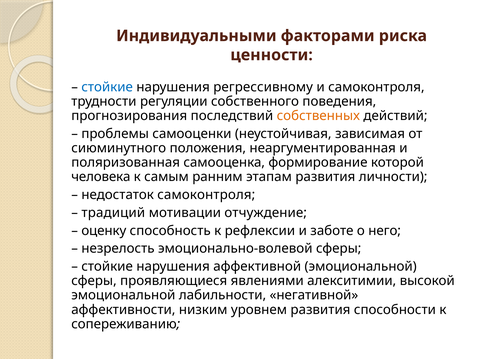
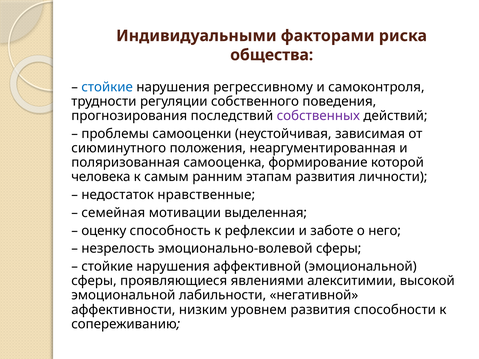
ценности: ценности -> общества
собственных colour: orange -> purple
недостаток самоконтроля: самоконтроля -> нравственные
традиций: традиций -> семейная
отчуждение: отчуждение -> выделенная
